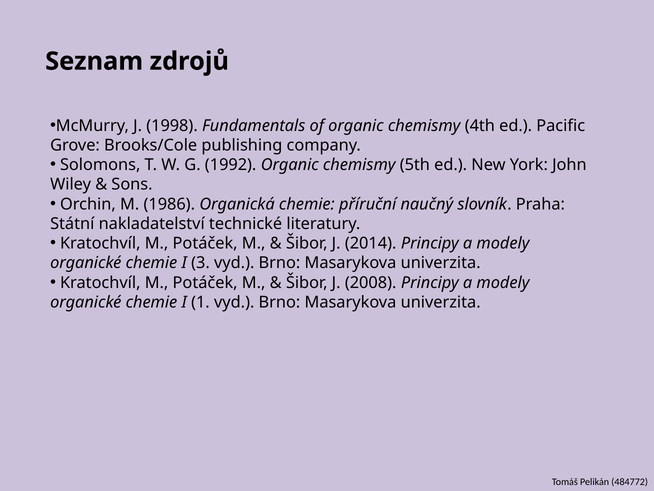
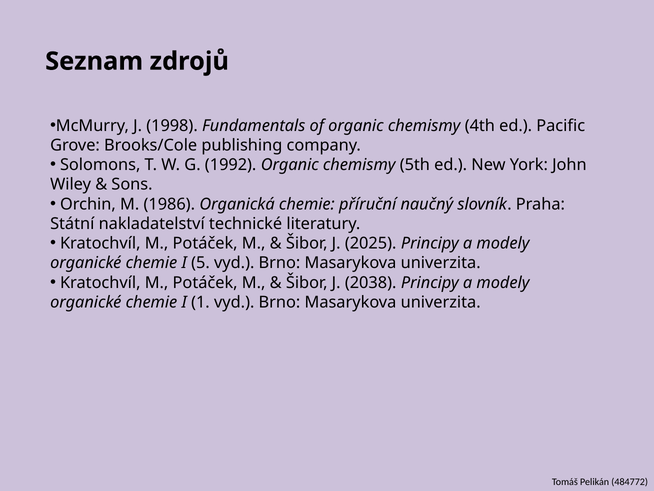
2014: 2014 -> 2025
3: 3 -> 5
2008: 2008 -> 2038
